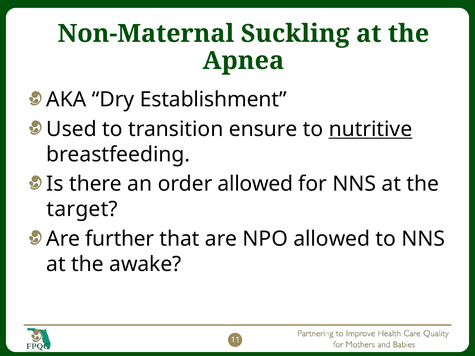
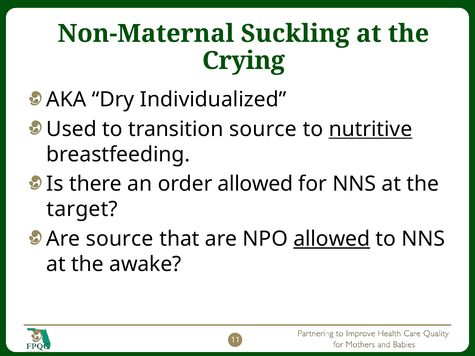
Apnea: Apnea -> Crying
Establishment: Establishment -> Individualized
transition ensure: ensure -> source
Are further: further -> source
allowed at (332, 239) underline: none -> present
